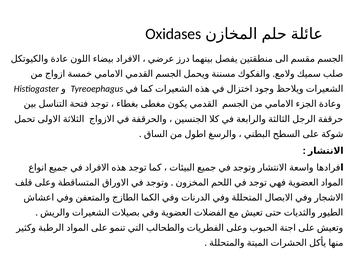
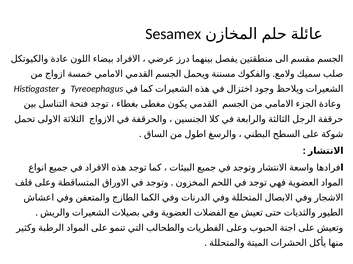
Oxidases: Oxidases -> Sesamex
